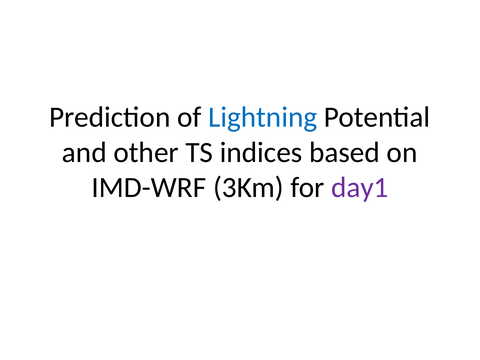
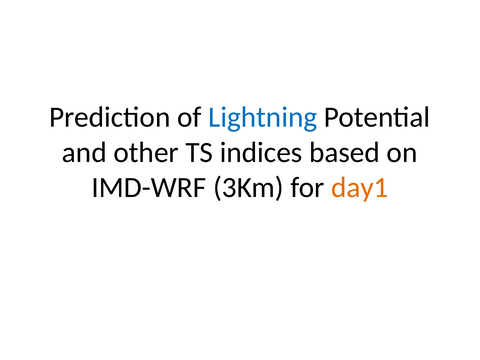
day1 colour: purple -> orange
